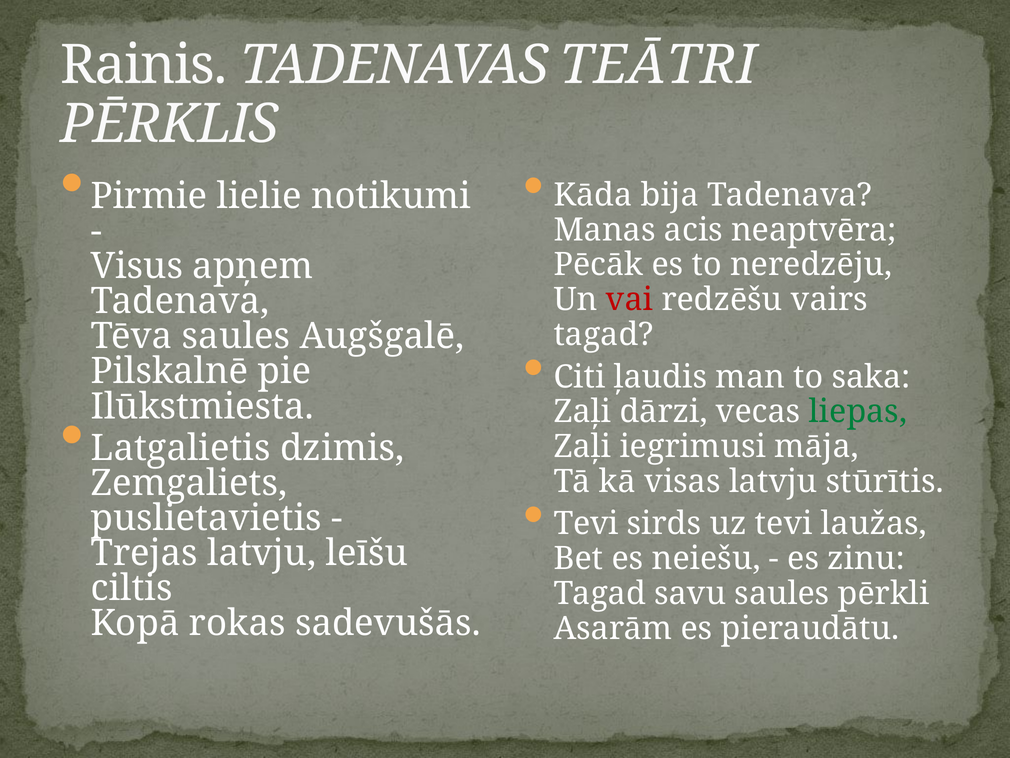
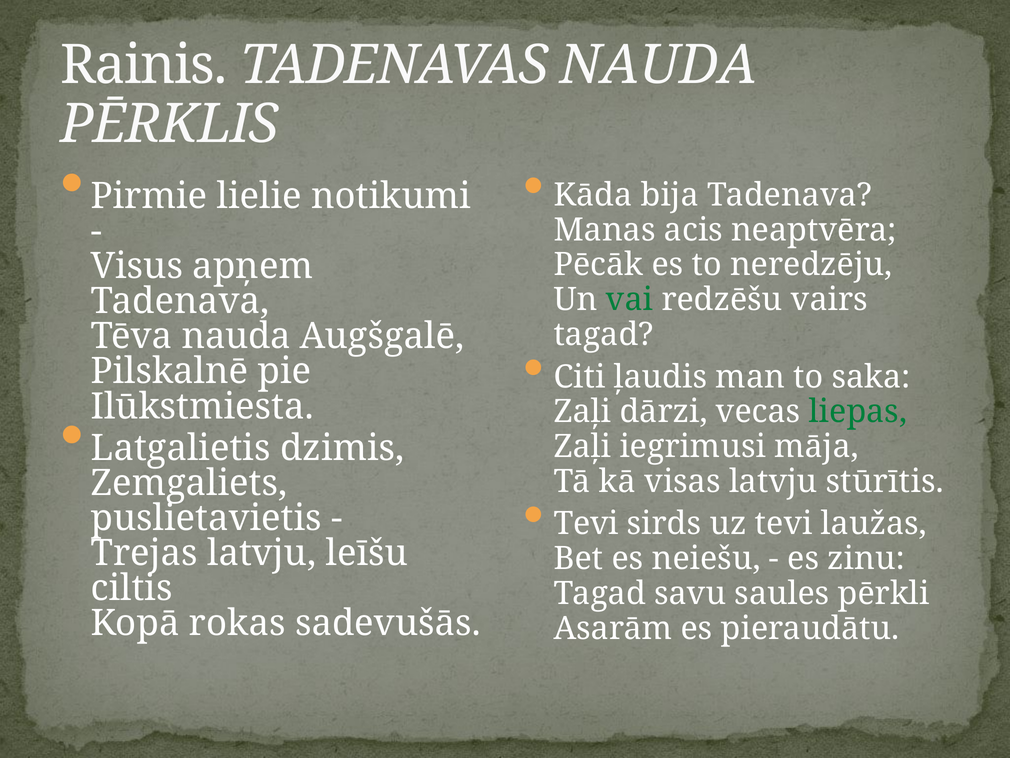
TADENAVAS TEĀTRI: TEĀTRI -> NAUDA
vai colour: red -> green
Tēva saules: saules -> nauda
